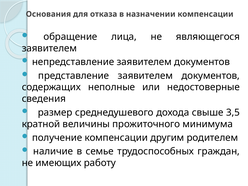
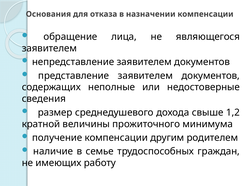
3,5: 3,5 -> 1,2
